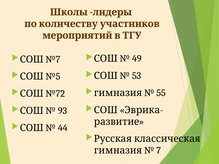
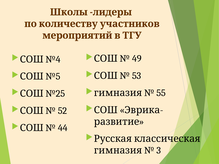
№7: №7 -> №4
№72: №72 -> №25
93: 93 -> 52
7: 7 -> 3
